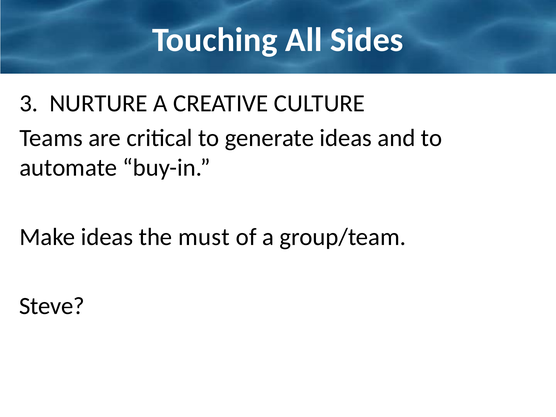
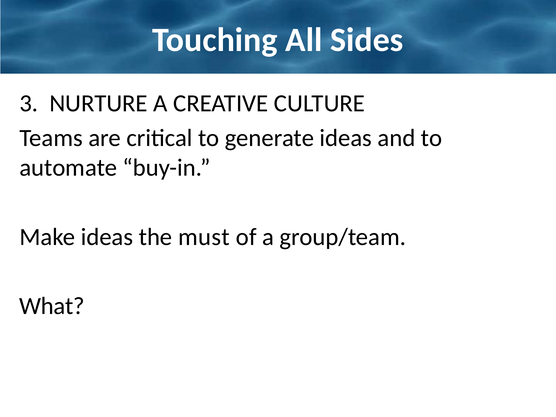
Steve: Steve -> What
